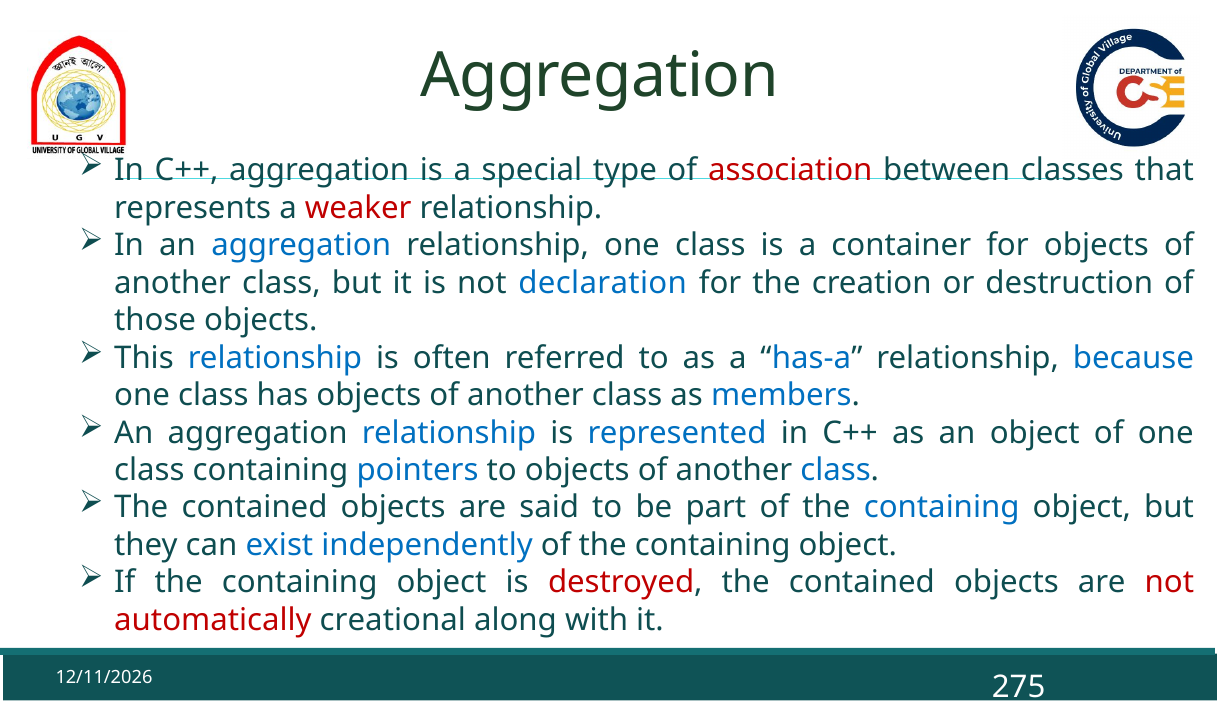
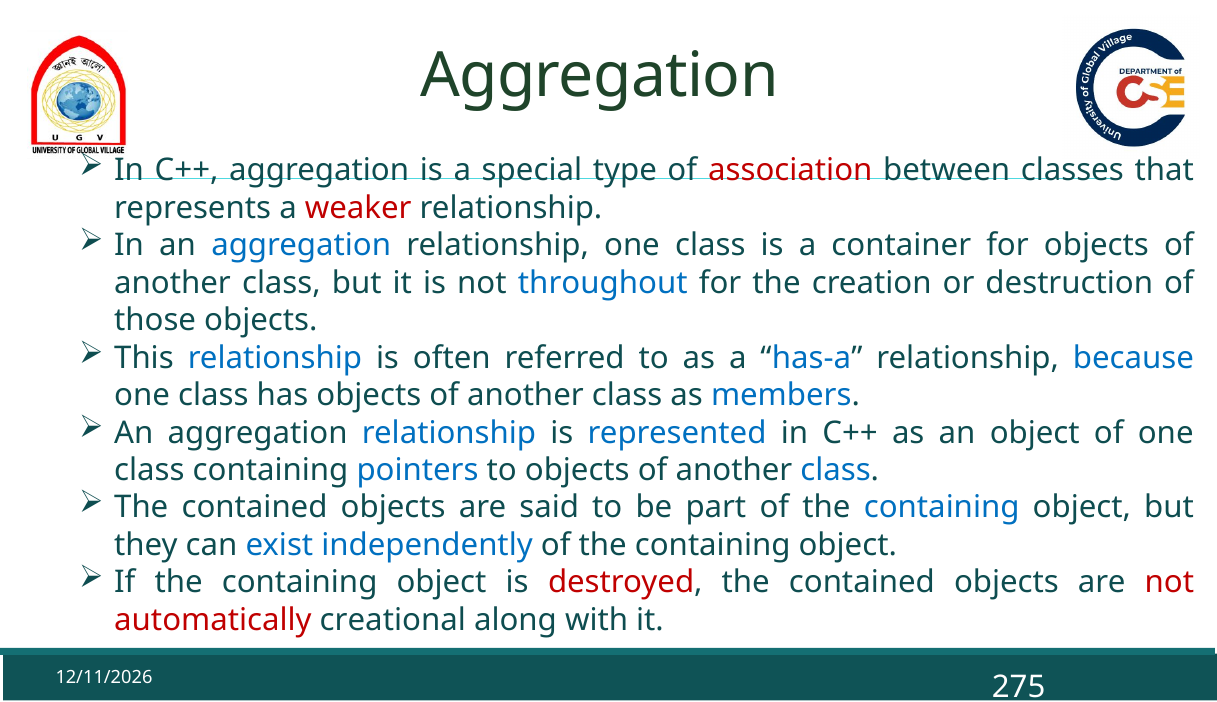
declaration: declaration -> throughout
